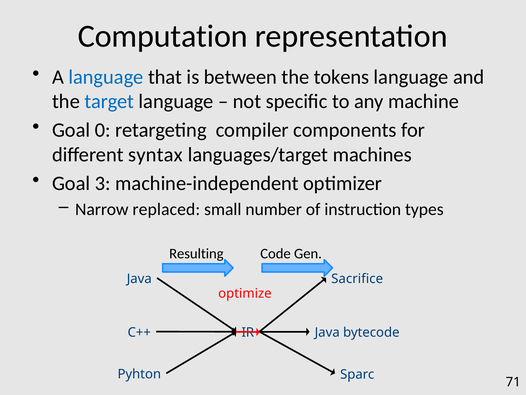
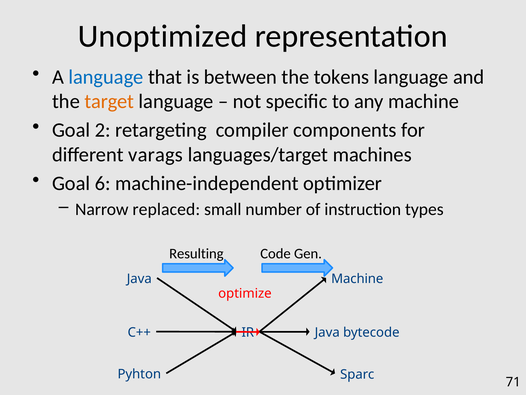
Computation: Computation -> Unoptimized
target colour: blue -> orange
0: 0 -> 2
syntax: syntax -> varags
3: 3 -> 6
Sacrifice at (357, 279): Sacrifice -> Machine
